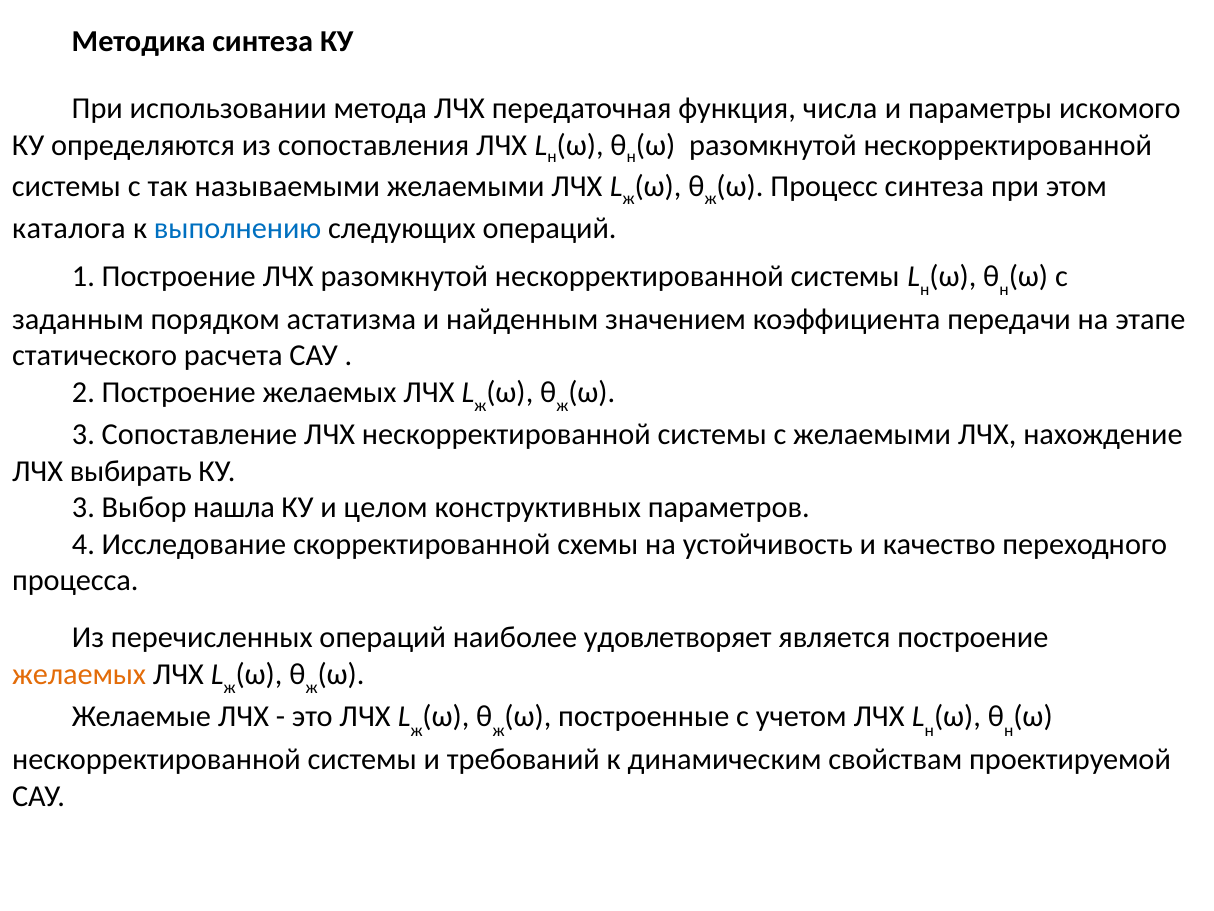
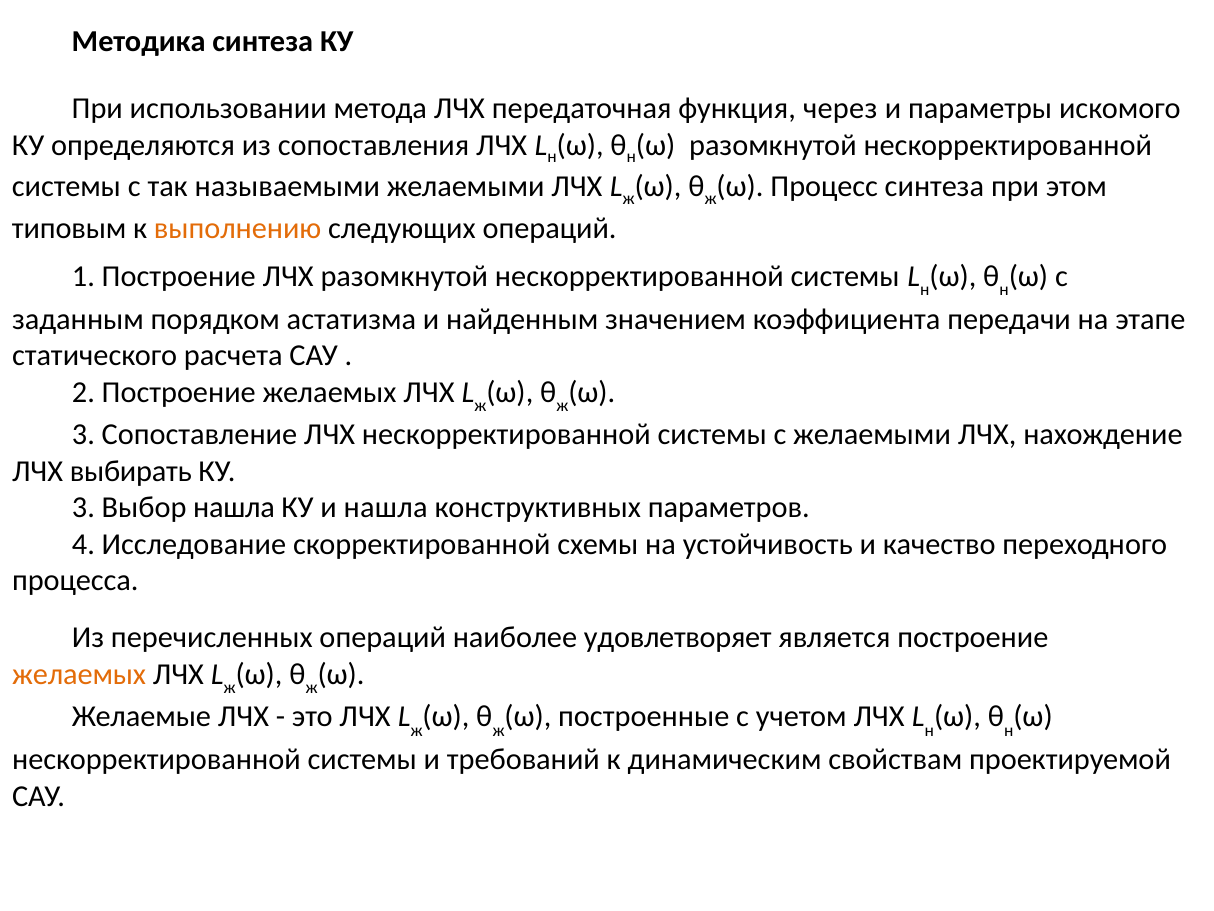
числа: числа -> через
каталога: каталога -> типовым
выполнению colour: blue -> orange
и целом: целом -> нашла
